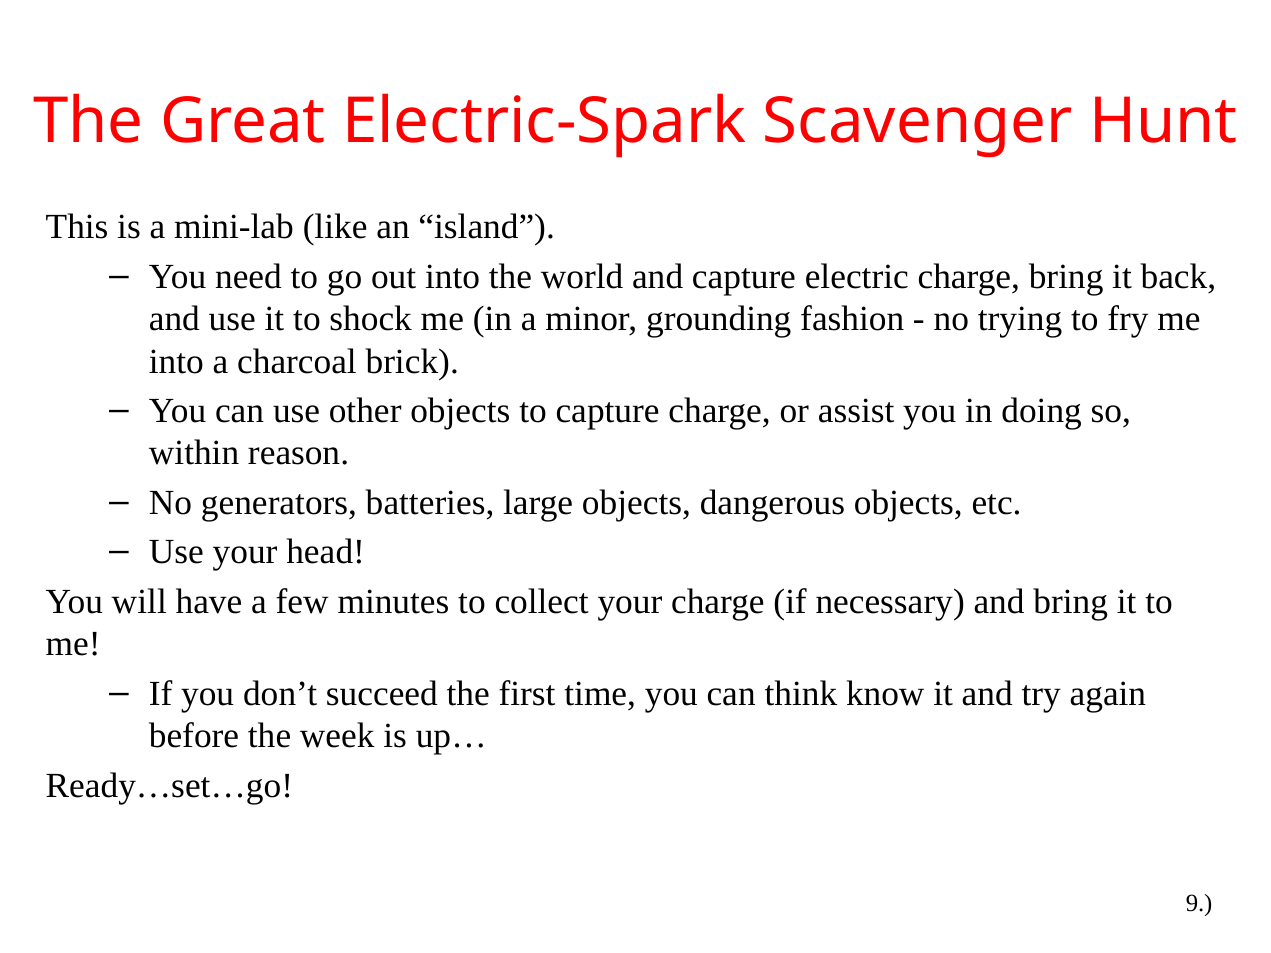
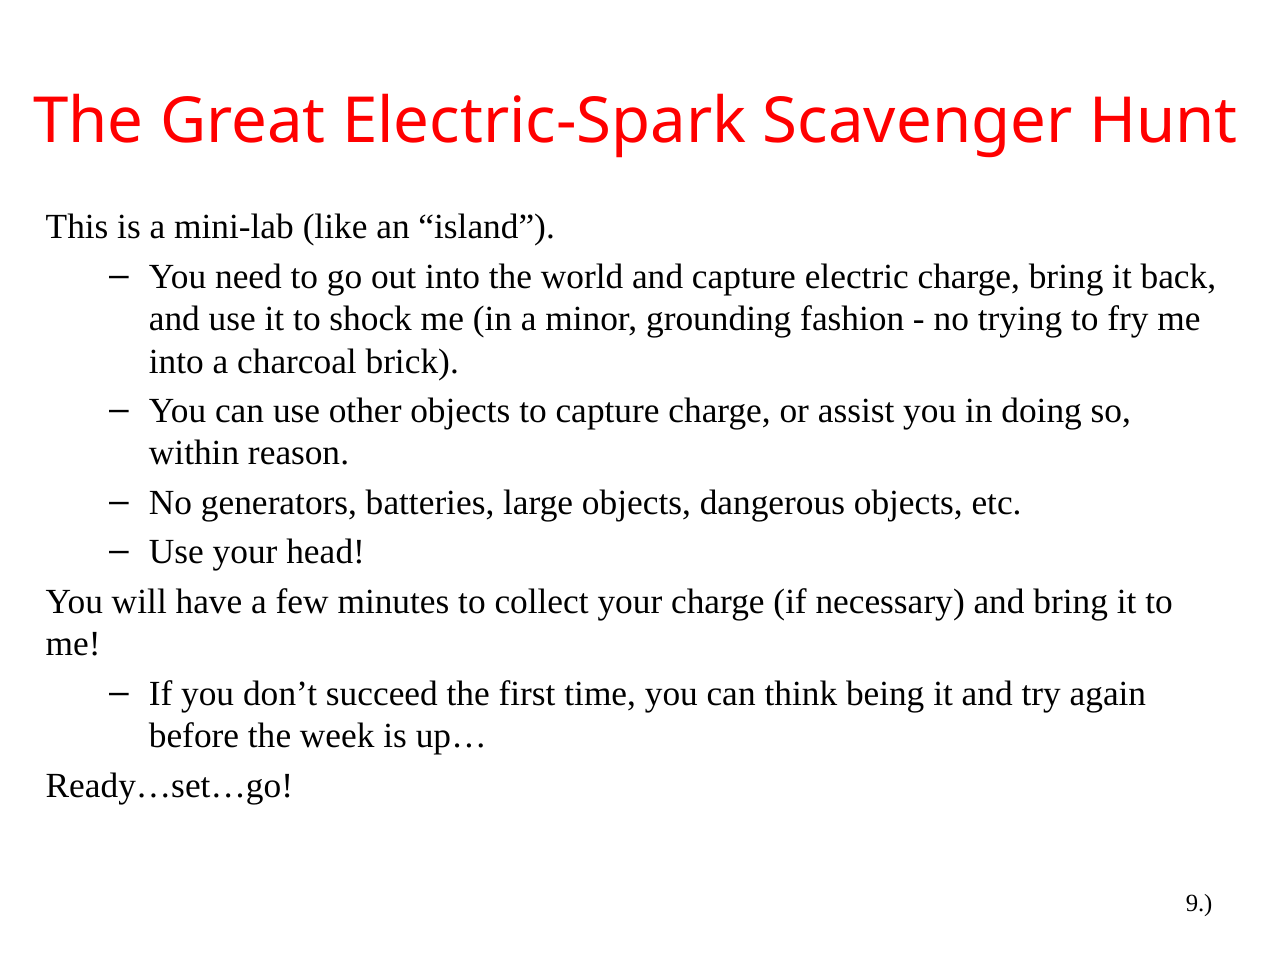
know: know -> being
